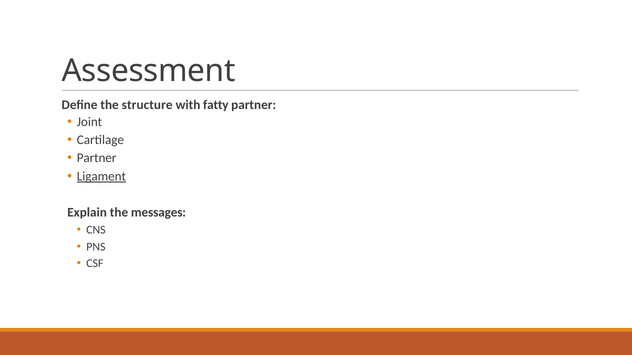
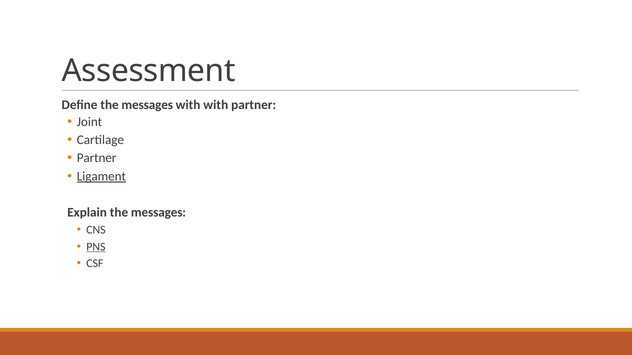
Define the structure: structure -> messages
with fatty: fatty -> with
PNS underline: none -> present
